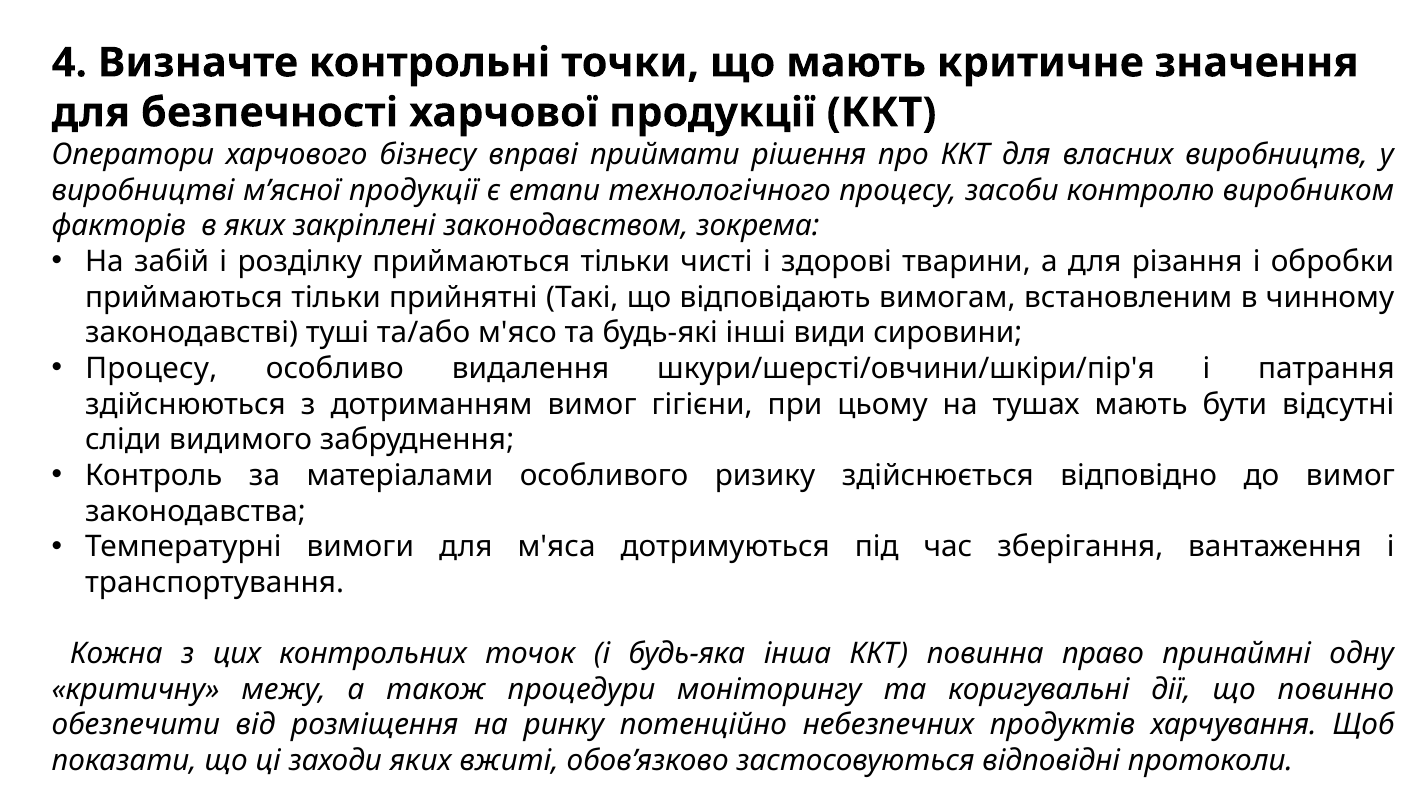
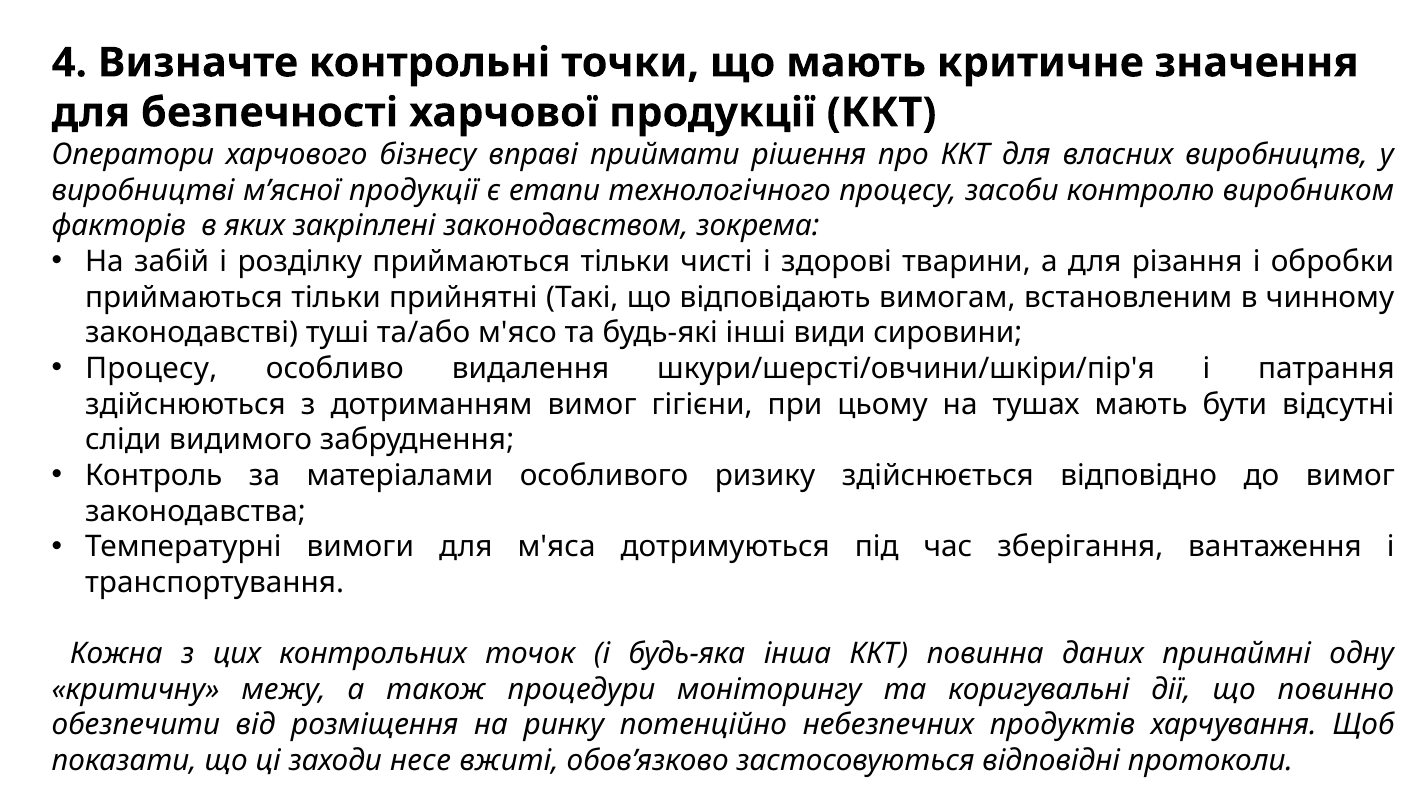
право: право -> даних
заходи яких: яких -> несе
